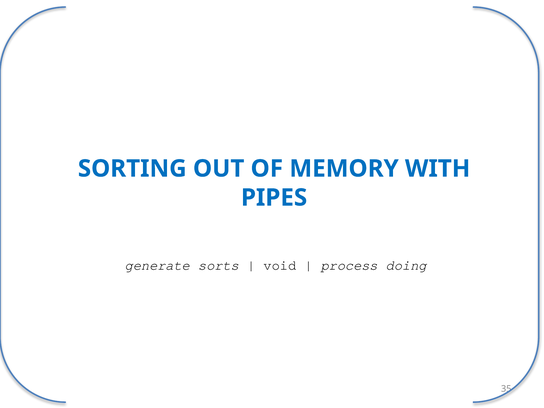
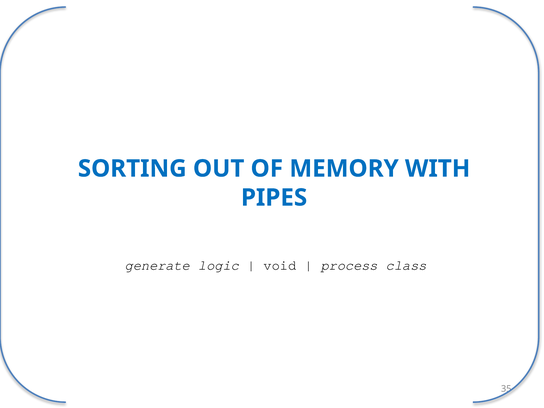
sorts: sorts -> logic
doing: doing -> class
